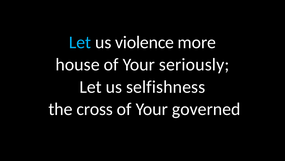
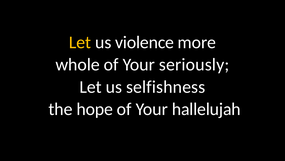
Let at (80, 42) colour: light blue -> yellow
house: house -> whole
cross: cross -> hope
governed: governed -> hallelujah
